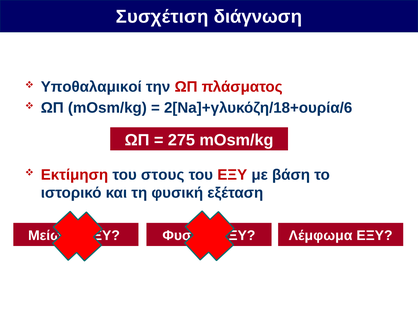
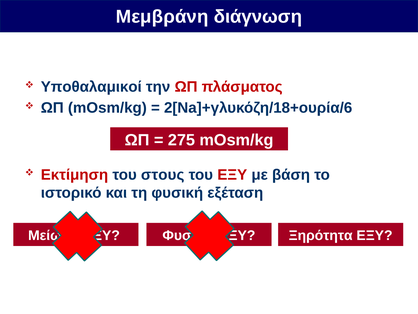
Συσχέτιση: Συσχέτιση -> Μεμβράνη
Λέμφωμα: Λέμφωμα -> Ξηρότητα
